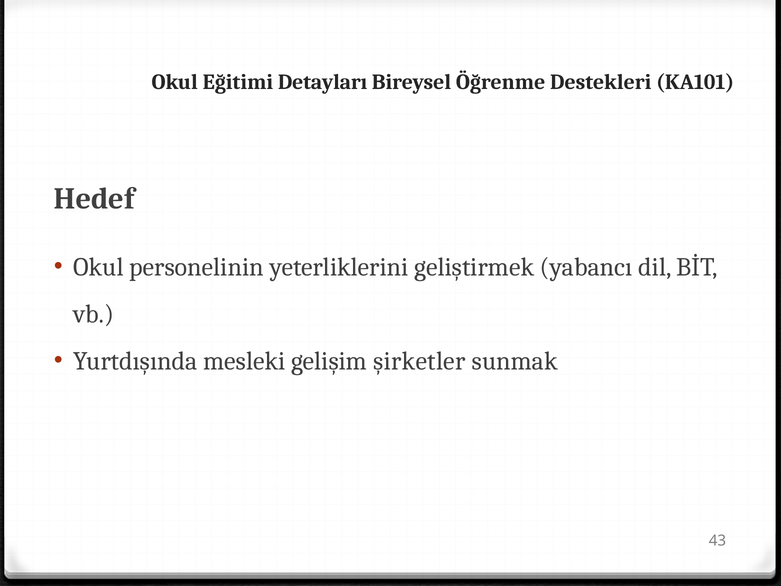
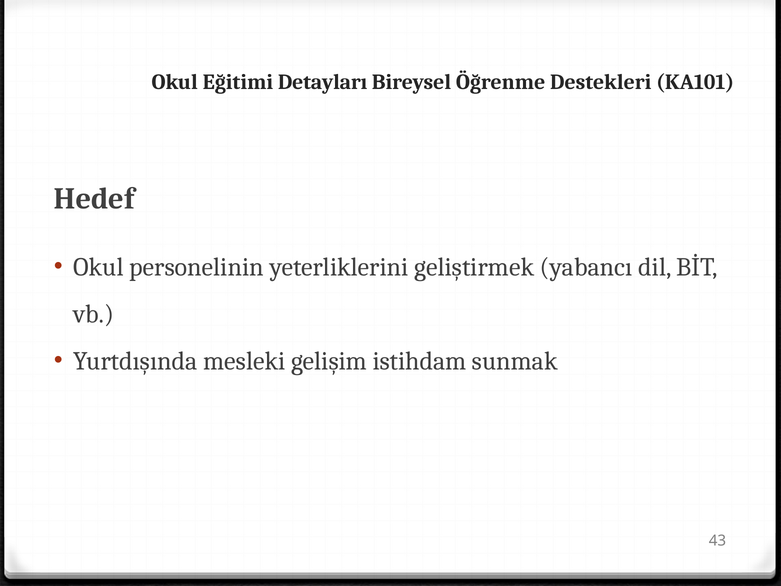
şirketler: şirketler -> istihdam
